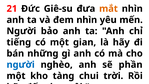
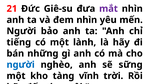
mắt colour: orange -> purple
gian: gian -> lành
phần: phần -> sững
chui: chui -> vĩnh
